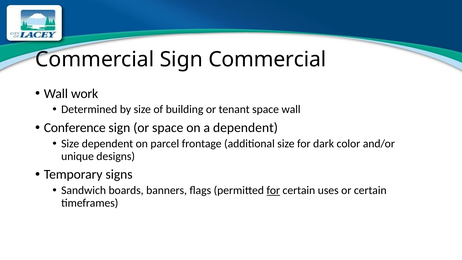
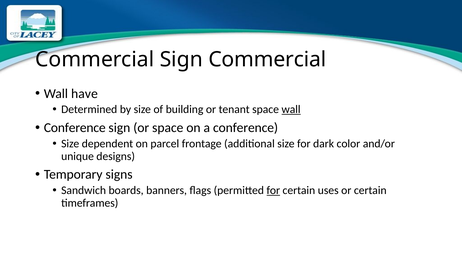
work: work -> have
wall at (291, 109) underline: none -> present
a dependent: dependent -> conference
